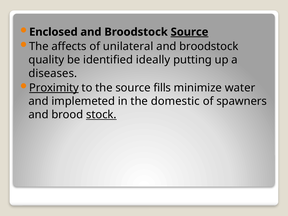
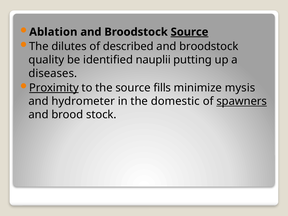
Enclosed: Enclosed -> Ablation
affects: affects -> dilutes
unilateral: unilateral -> described
ideally: ideally -> nauplii
water: water -> mysis
implemeted: implemeted -> hydrometer
spawners underline: none -> present
stock underline: present -> none
